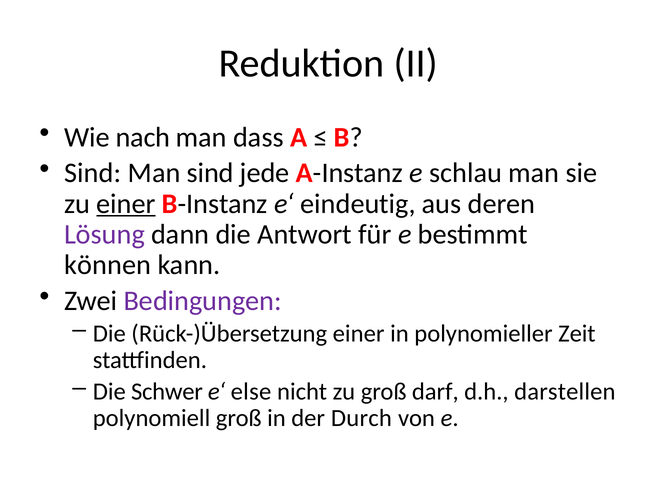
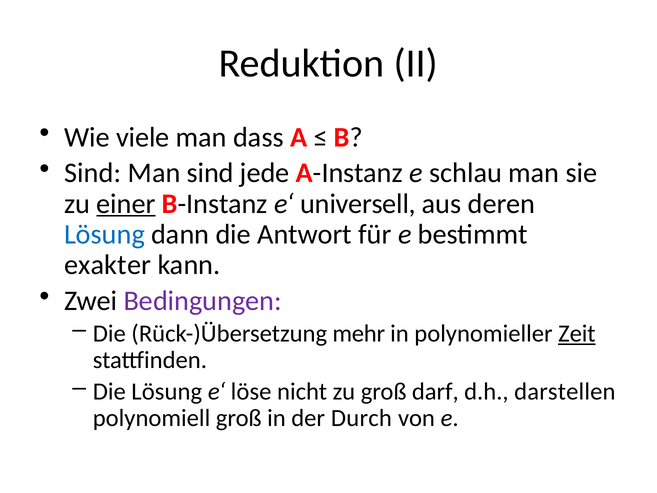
nach: nach -> viele
eindeutig: eindeutig -> universell
Lösung at (104, 234) colour: purple -> blue
können: können -> exakter
Rück-)Übersetzung einer: einer -> mehr
Zeit underline: none -> present
Die Schwer: Schwer -> Lösung
else: else -> löse
